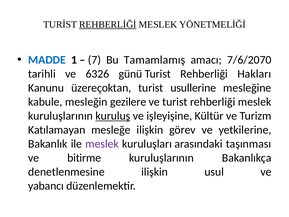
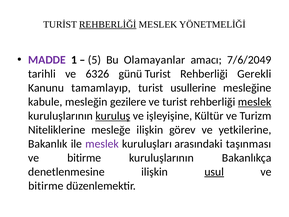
MADDE colour: blue -> purple
7: 7 -> 5
Tamamlamış: Tamamlamış -> Olamayanlar
7/6/2070: 7/6/2070 -> 7/6/2049
Hakları: Hakları -> Gerekli
üzereçoktan: üzereçoktan -> tamamlayıp
meslek at (255, 102) underline: none -> present
Katılamayan: Katılamayan -> Niteliklerine
usul underline: none -> present
yabancı at (46, 186): yabancı -> bitirme
